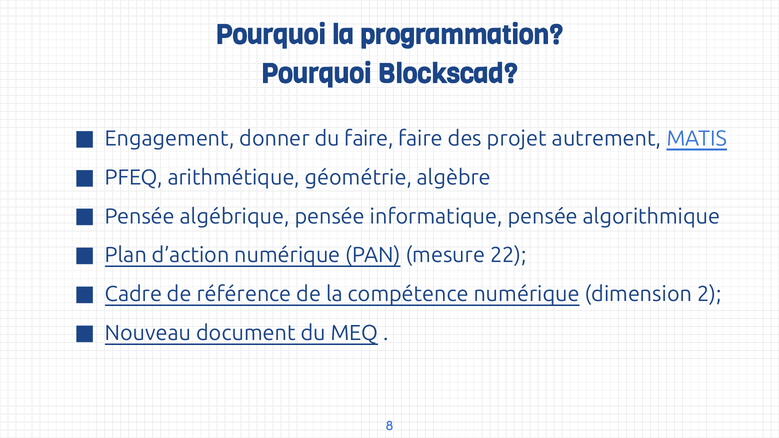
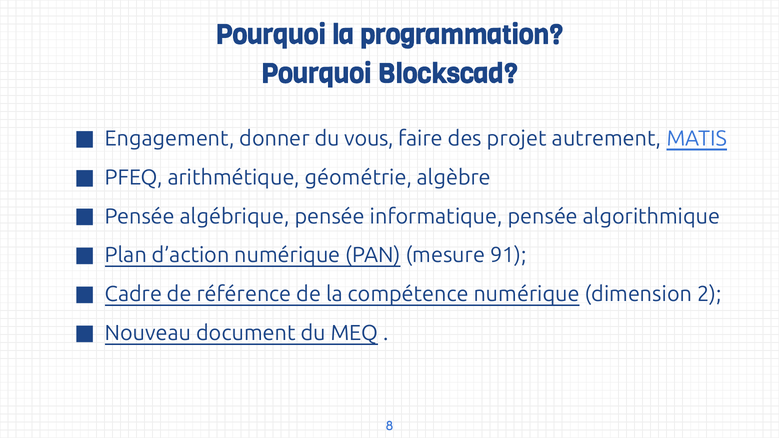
du faire: faire -> vous
22: 22 -> 91
